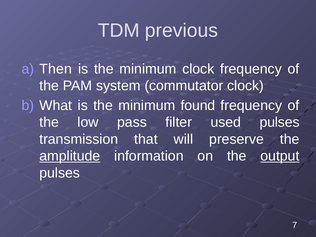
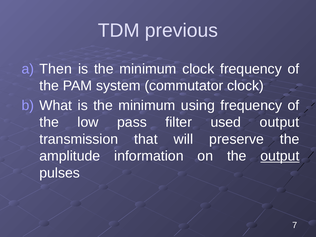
found: found -> using
used pulses: pulses -> output
amplitude underline: present -> none
